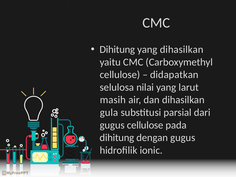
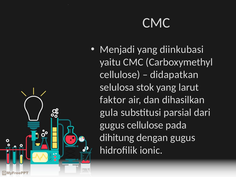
Dihitung at (117, 50): Dihitung -> Menjadi
yang dihasilkan: dihasilkan -> diinkubasi
nilai: nilai -> stok
masih: masih -> faktor
